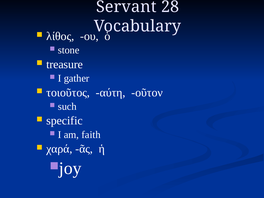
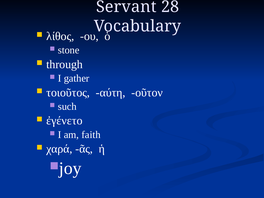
treasure: treasure -> through
specific: specific -> ἐγένετο
